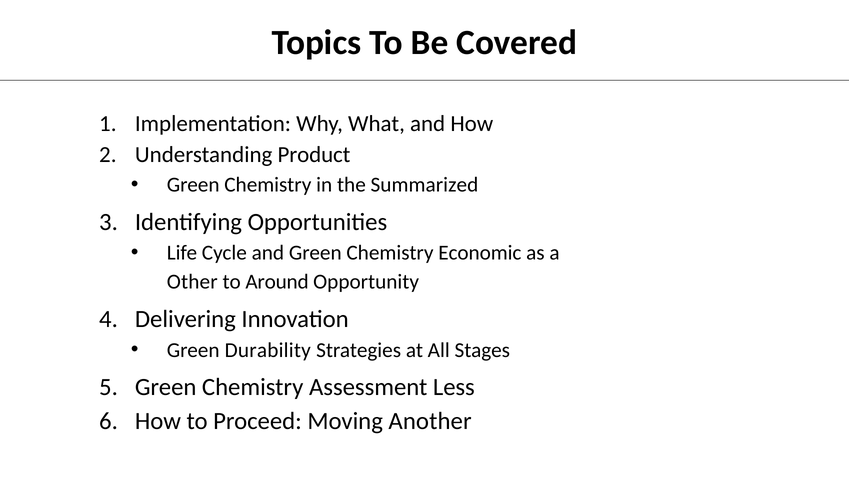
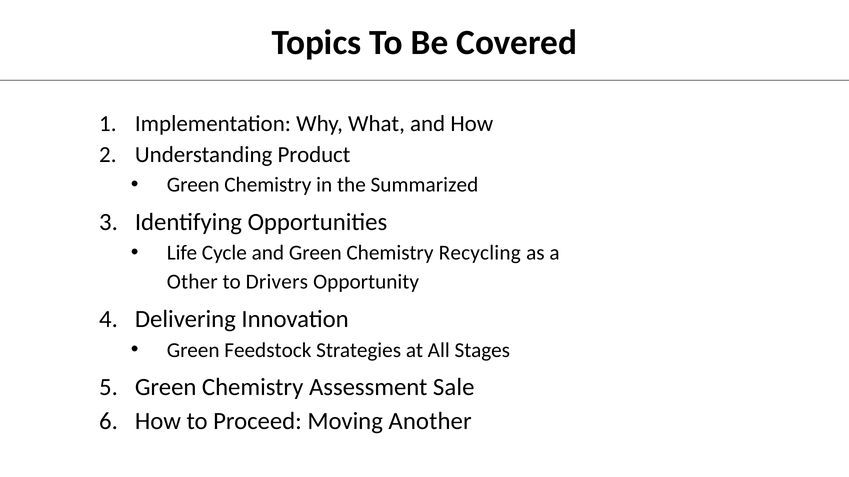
Economic: Economic -> Recycling
Around: Around -> Drivers
Durability: Durability -> Feedstock
Less: Less -> Sale
